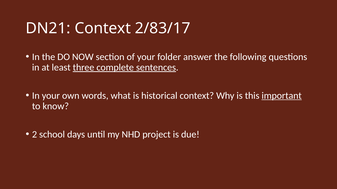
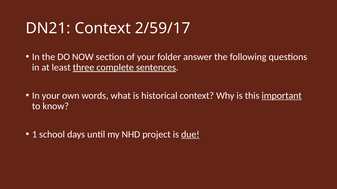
2/83/17: 2/83/17 -> 2/59/17
2: 2 -> 1
due underline: none -> present
